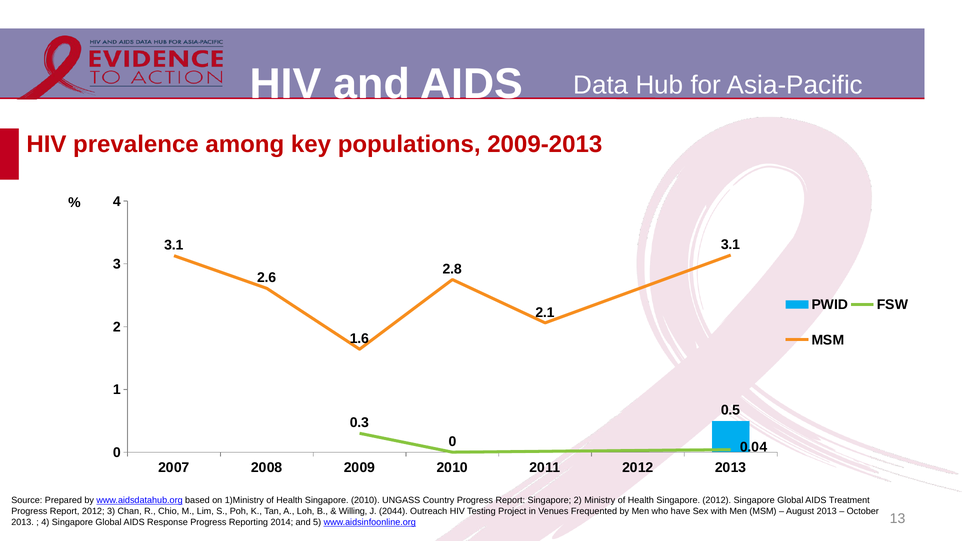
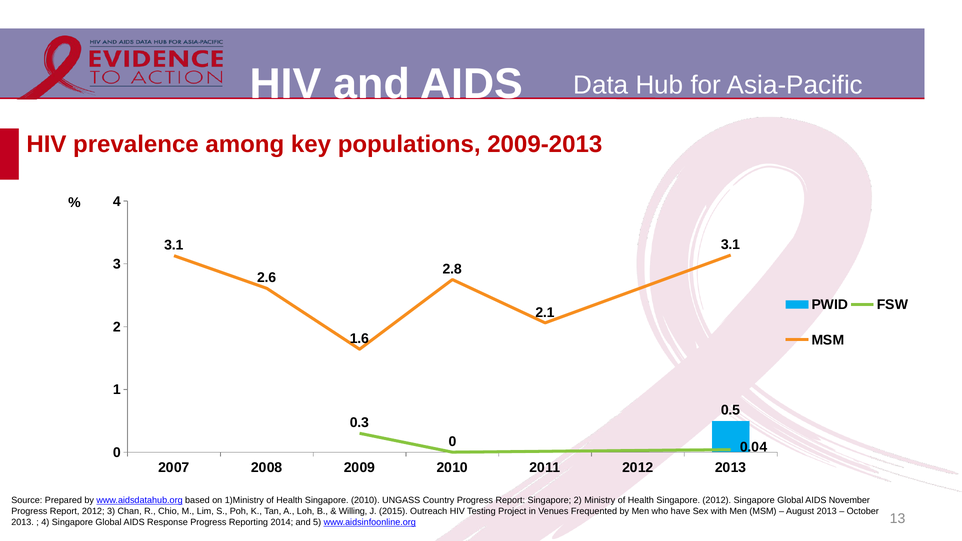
Treatment: Treatment -> November
2044: 2044 -> 2015
